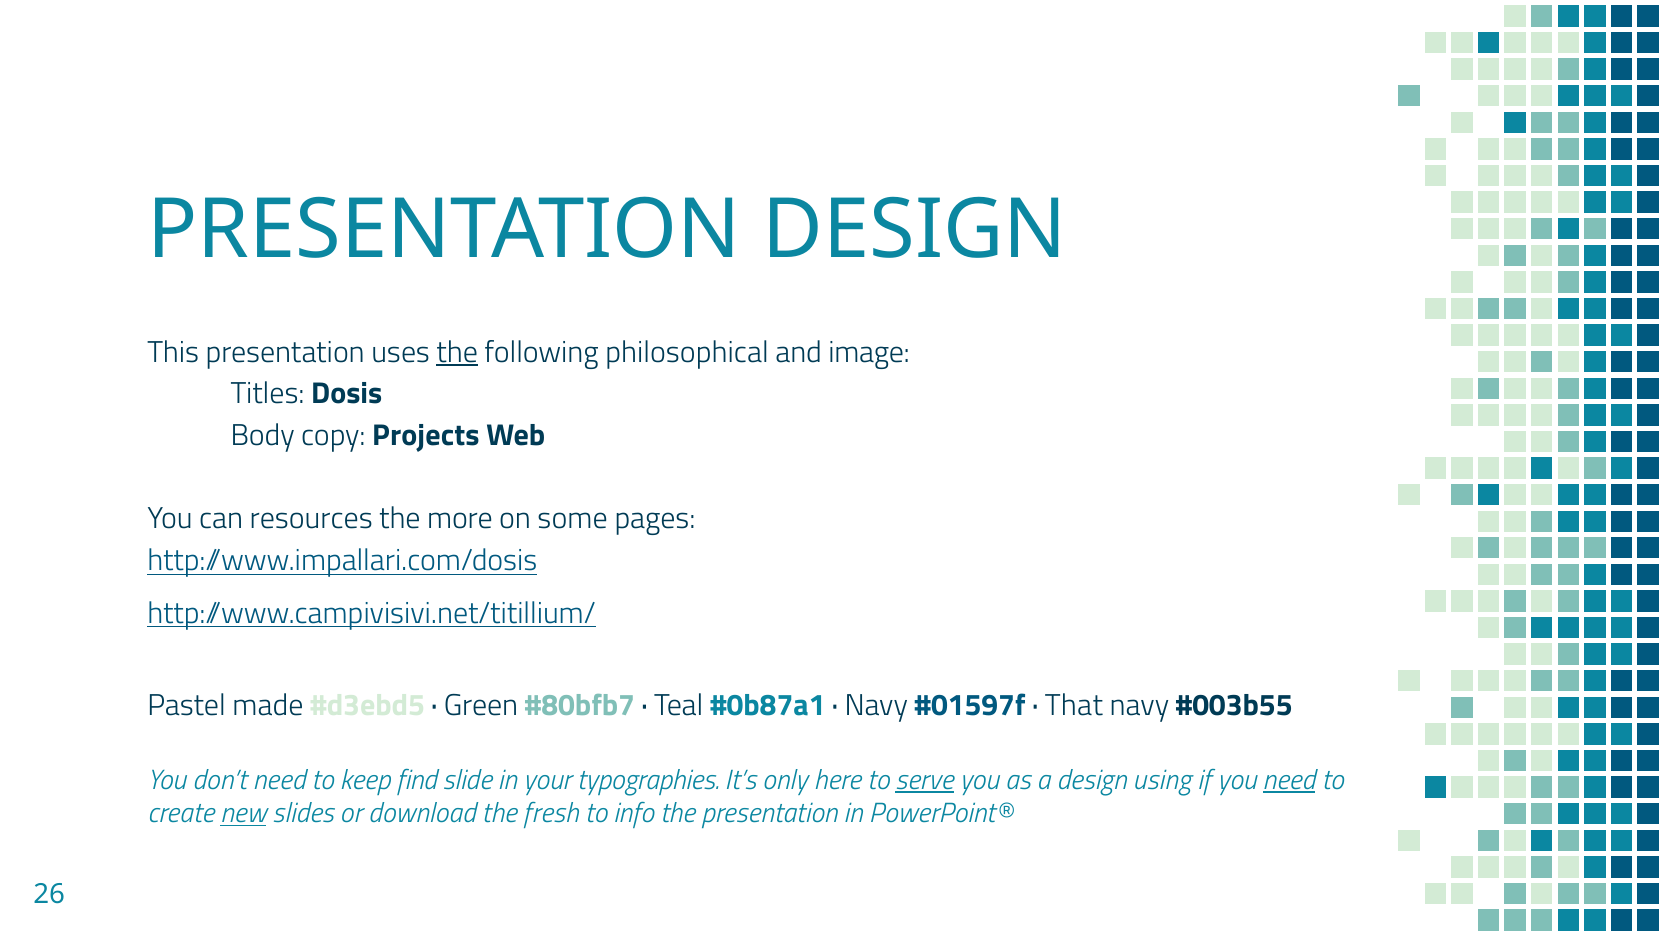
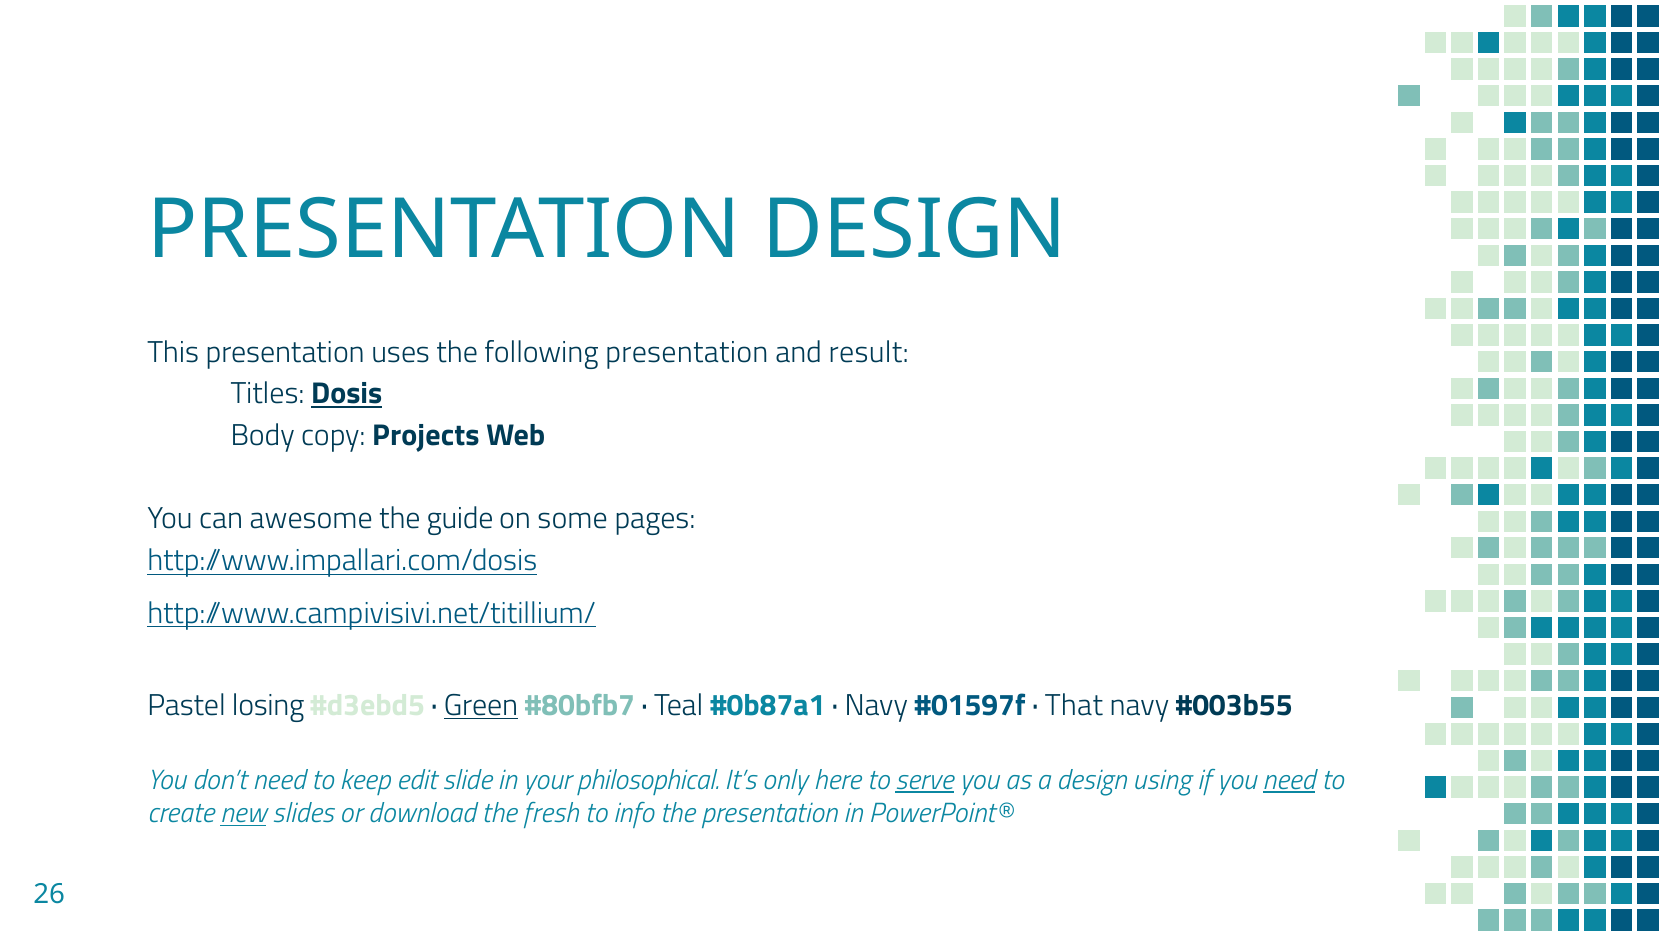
the at (457, 352) underline: present -> none
following philosophical: philosophical -> presentation
image: image -> result
Dosis underline: none -> present
resources: resources -> awesome
more: more -> guide
made: made -> losing
Green underline: none -> present
find: find -> edit
typographies: typographies -> philosophical
